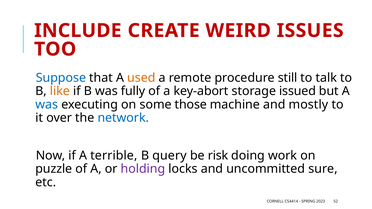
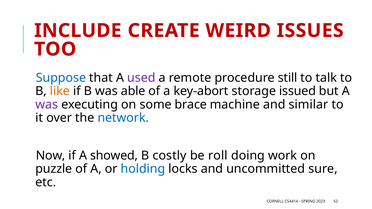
used colour: orange -> purple
fully: fully -> able
was at (47, 105) colour: blue -> purple
those: those -> brace
mostly: mostly -> similar
terrible: terrible -> showed
query: query -> costly
risk: risk -> roll
holding colour: purple -> blue
